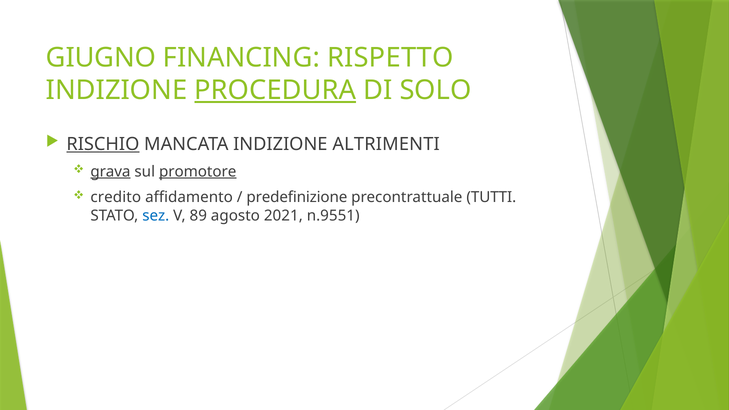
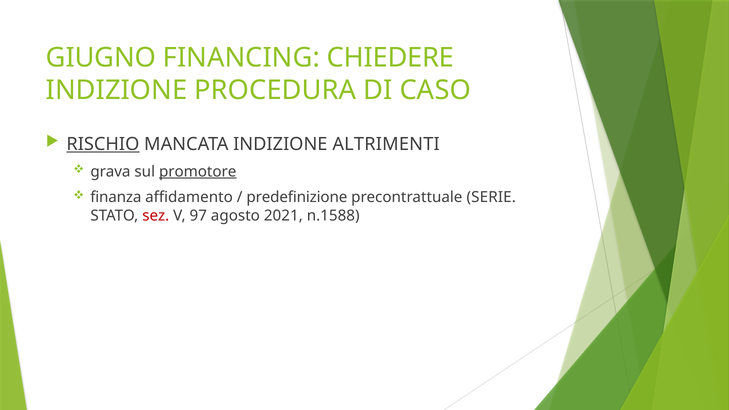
RISPETTO: RISPETTO -> CHIEDERE
PROCEDURA underline: present -> none
SOLO: SOLO -> CASO
grava underline: present -> none
credito: credito -> finanza
TUTTI: TUTTI -> SERIE
sez colour: blue -> red
89: 89 -> 97
n.9551: n.9551 -> n.1588
